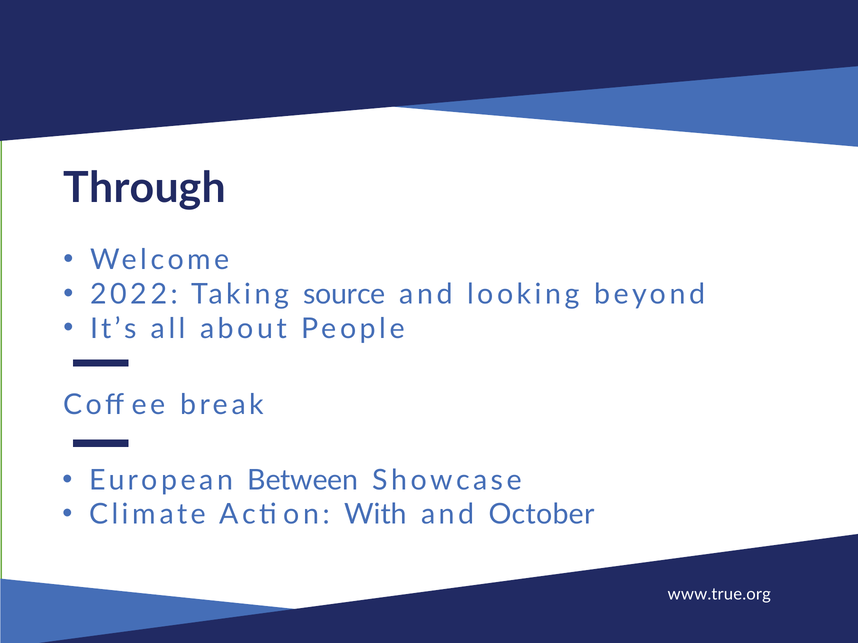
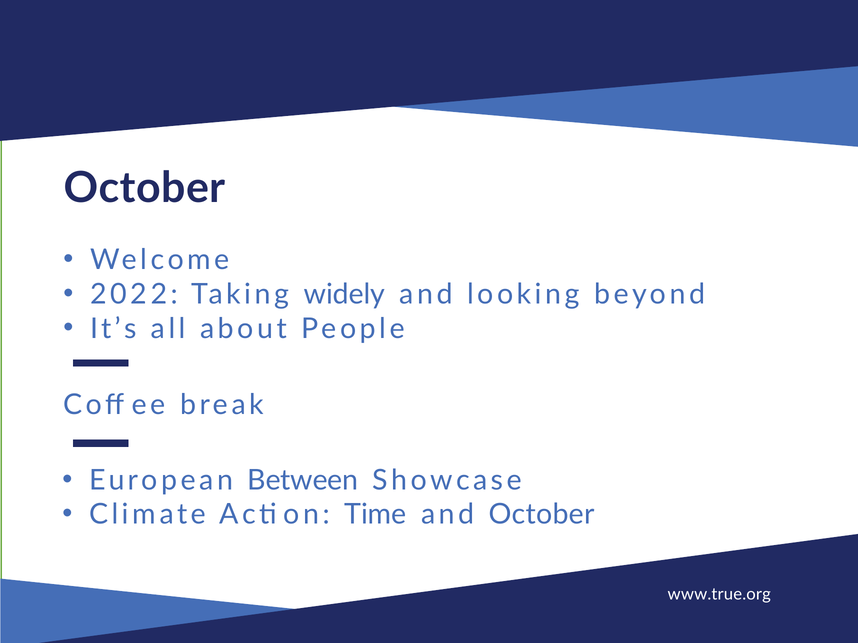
Through at (145, 188): Through -> October
source: source -> widely
With: With -> Time
